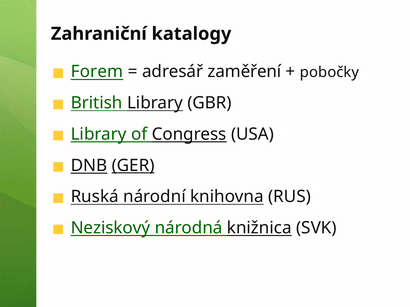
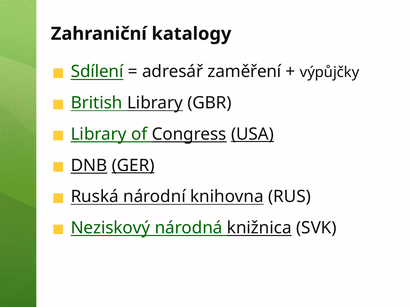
Forem: Forem -> Sdílení
pobočky: pobočky -> výpůjčky
USA underline: none -> present
